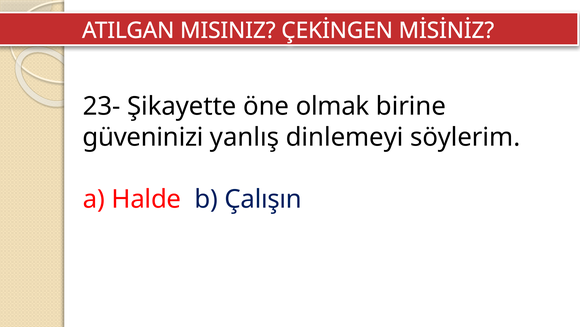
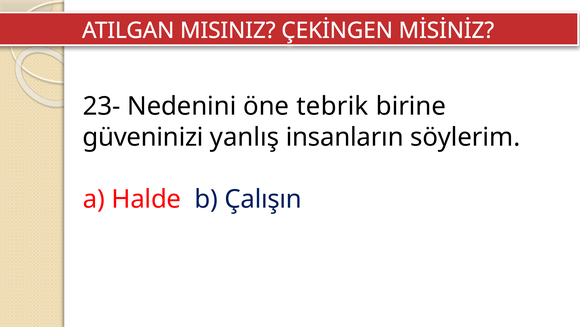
Şikayette: Şikayette -> Nedenini
olmak: olmak -> tebrik
dinlemeyi: dinlemeyi -> insanların
